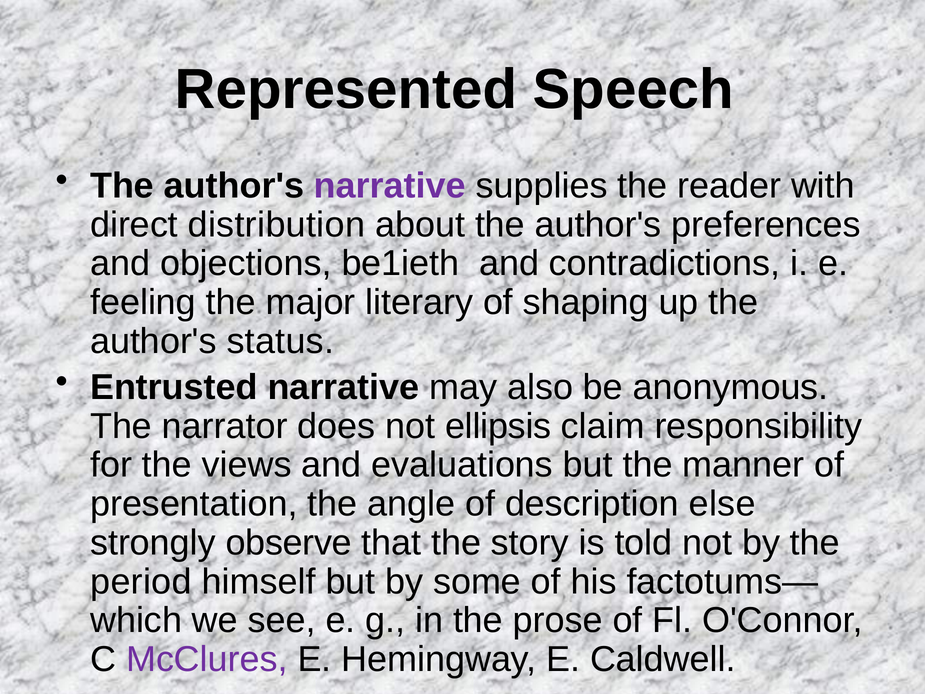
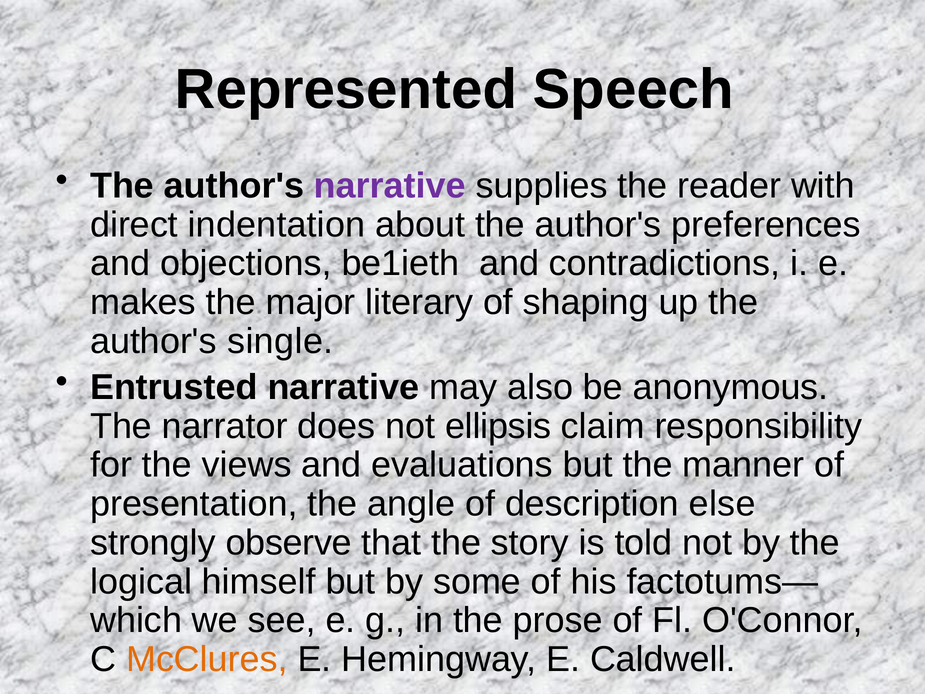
distribution: distribution -> indentation
feeling: feeling -> makes
status: status -> single
period: period -> logical
McClures colour: purple -> orange
